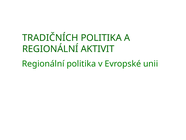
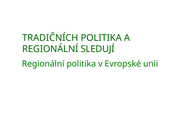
AKTIVIT: AKTIVIT -> SLEDUJÍ
